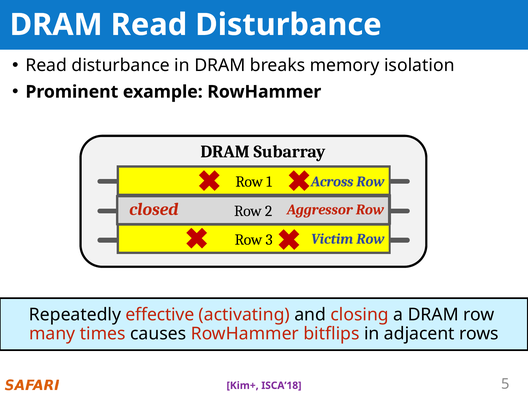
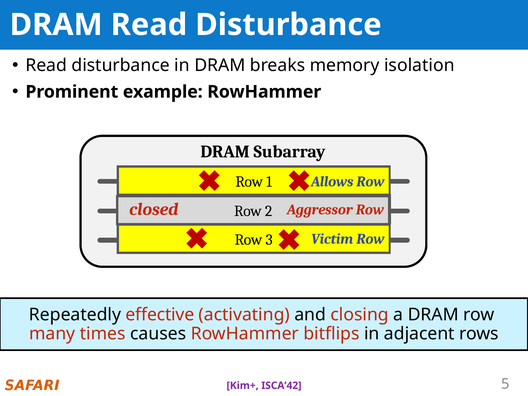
Across: Across -> Allows
ISCA’18: ISCA’18 -> ISCA’42
